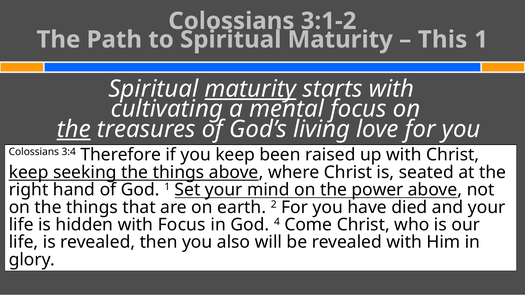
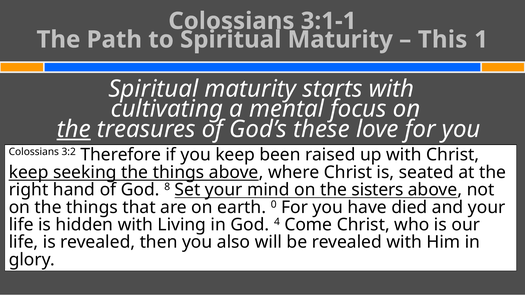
3:1-2: 3:1-2 -> 3:1-1
maturity at (250, 89) underline: present -> none
living: living -> these
3:4: 3:4 -> 3:2
God 1: 1 -> 8
power: power -> sisters
2: 2 -> 0
with Focus: Focus -> Living
